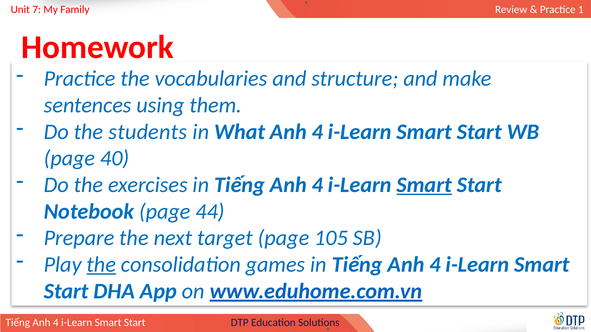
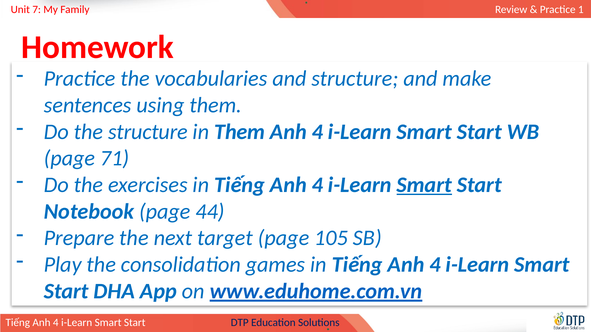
the students: students -> structure
in What: What -> Them
40: 40 -> 71
the at (101, 265) underline: present -> none
